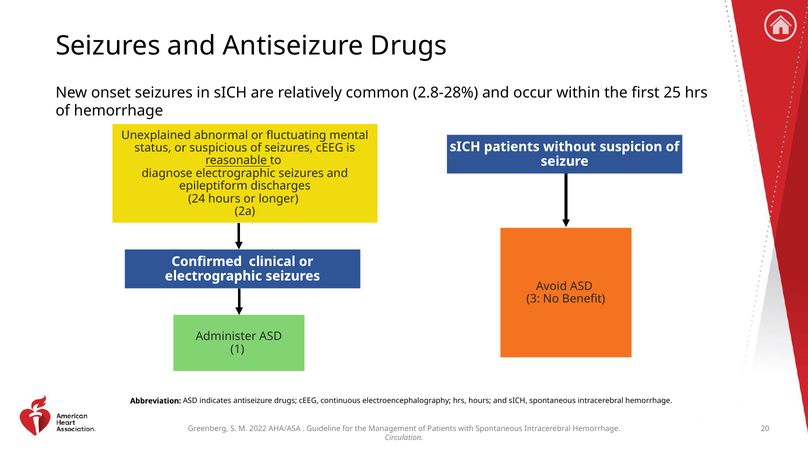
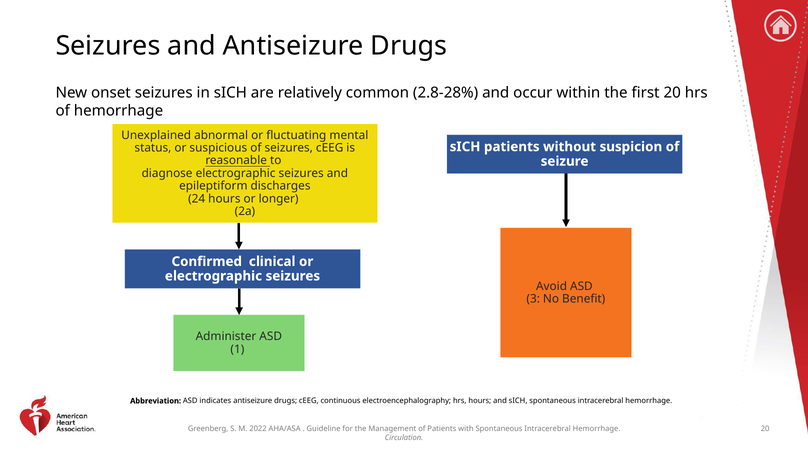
first 25: 25 -> 20
